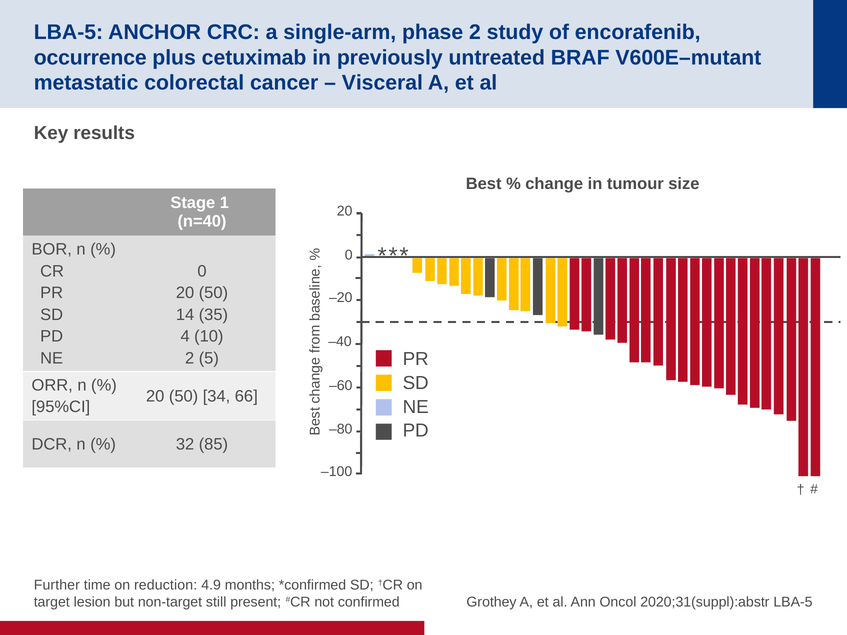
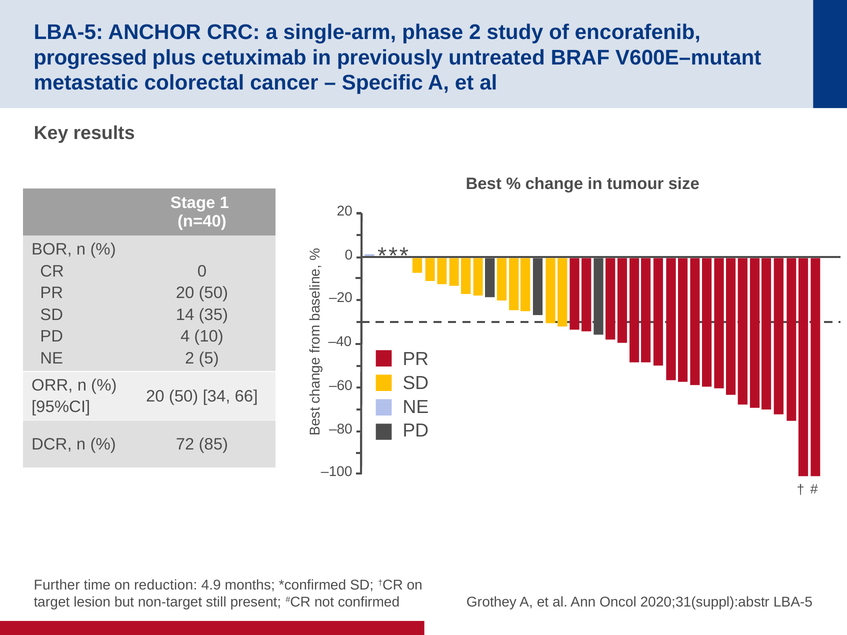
occurrence: occurrence -> progressed
Visceral: Visceral -> Specific
32: 32 -> 72
